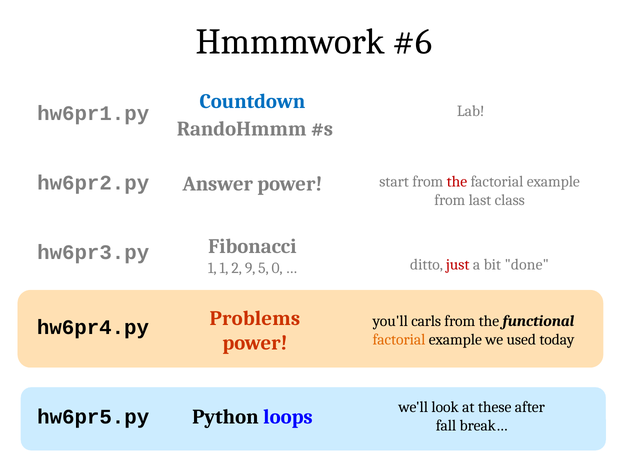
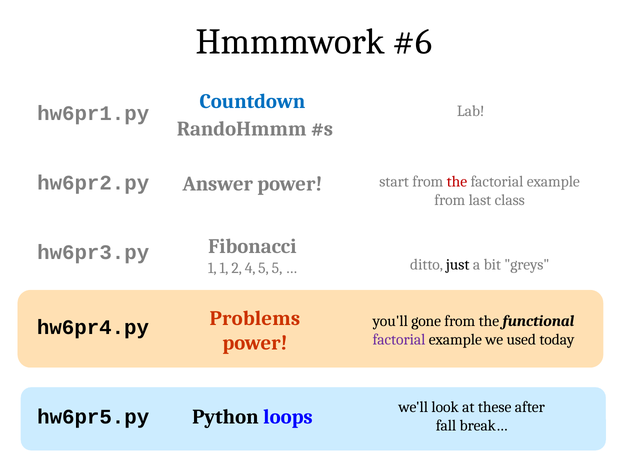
just colour: red -> black
done: done -> greys
9: 9 -> 4
5 0: 0 -> 5
carls: carls -> gone
factorial at (399, 340) colour: orange -> purple
